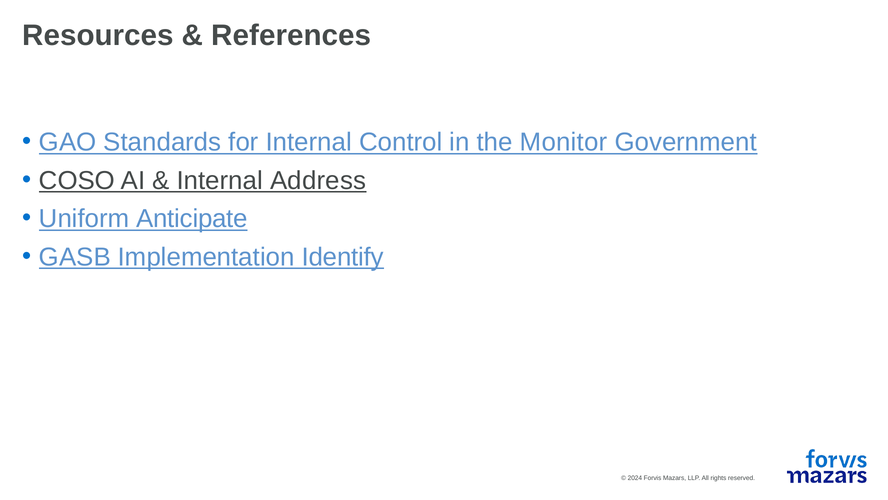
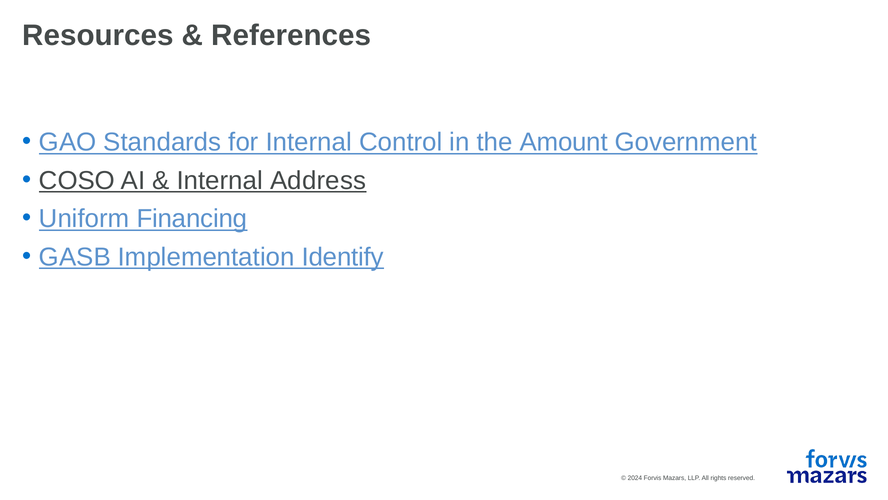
Monitor: Monitor -> Amount
Anticipate: Anticipate -> Financing
